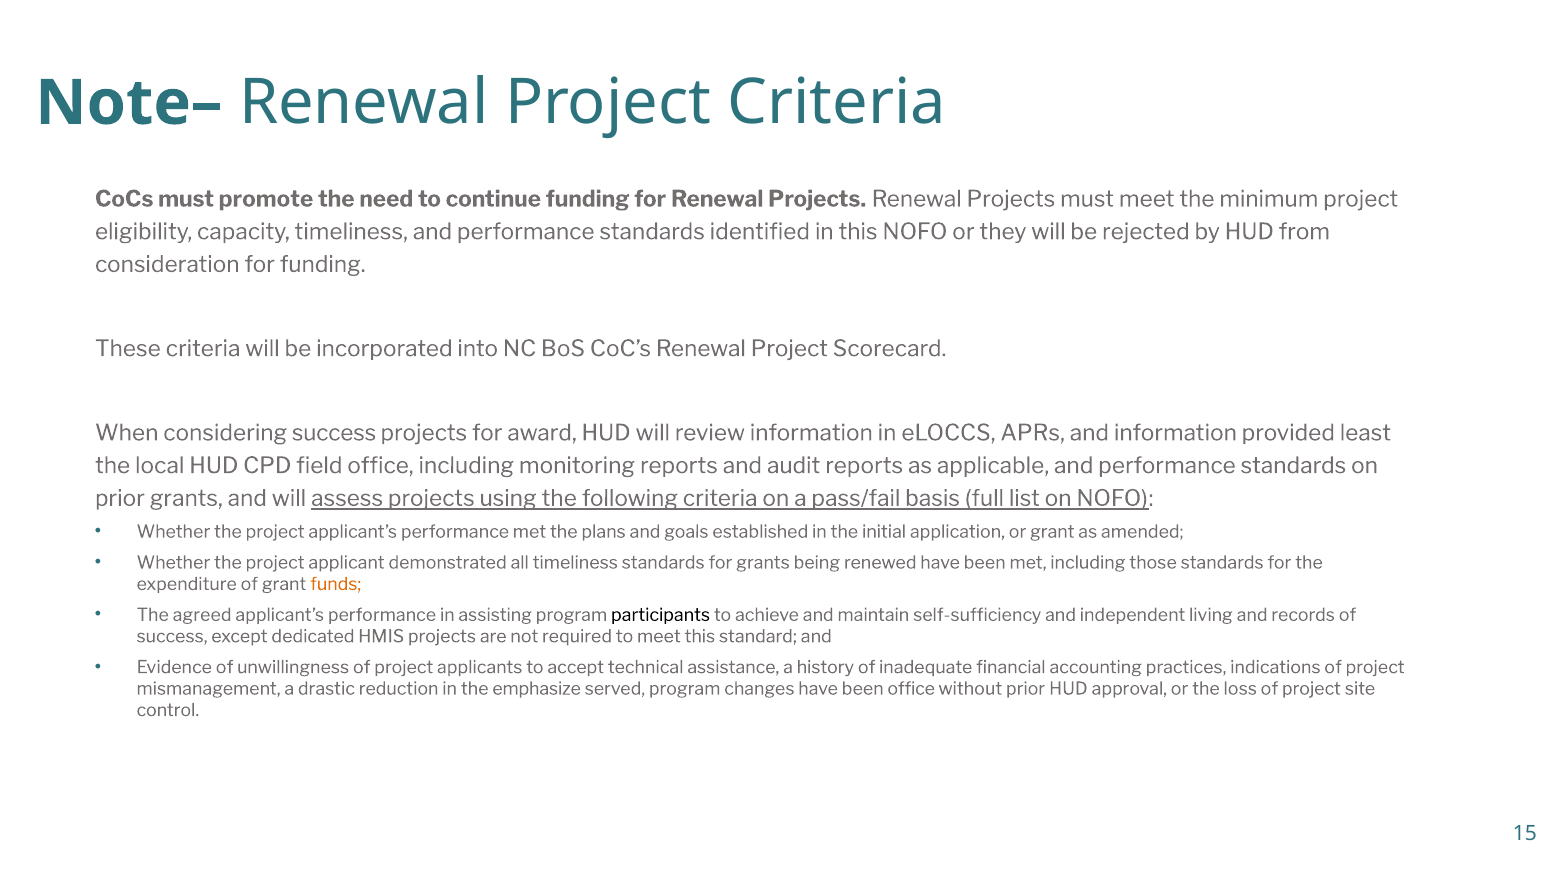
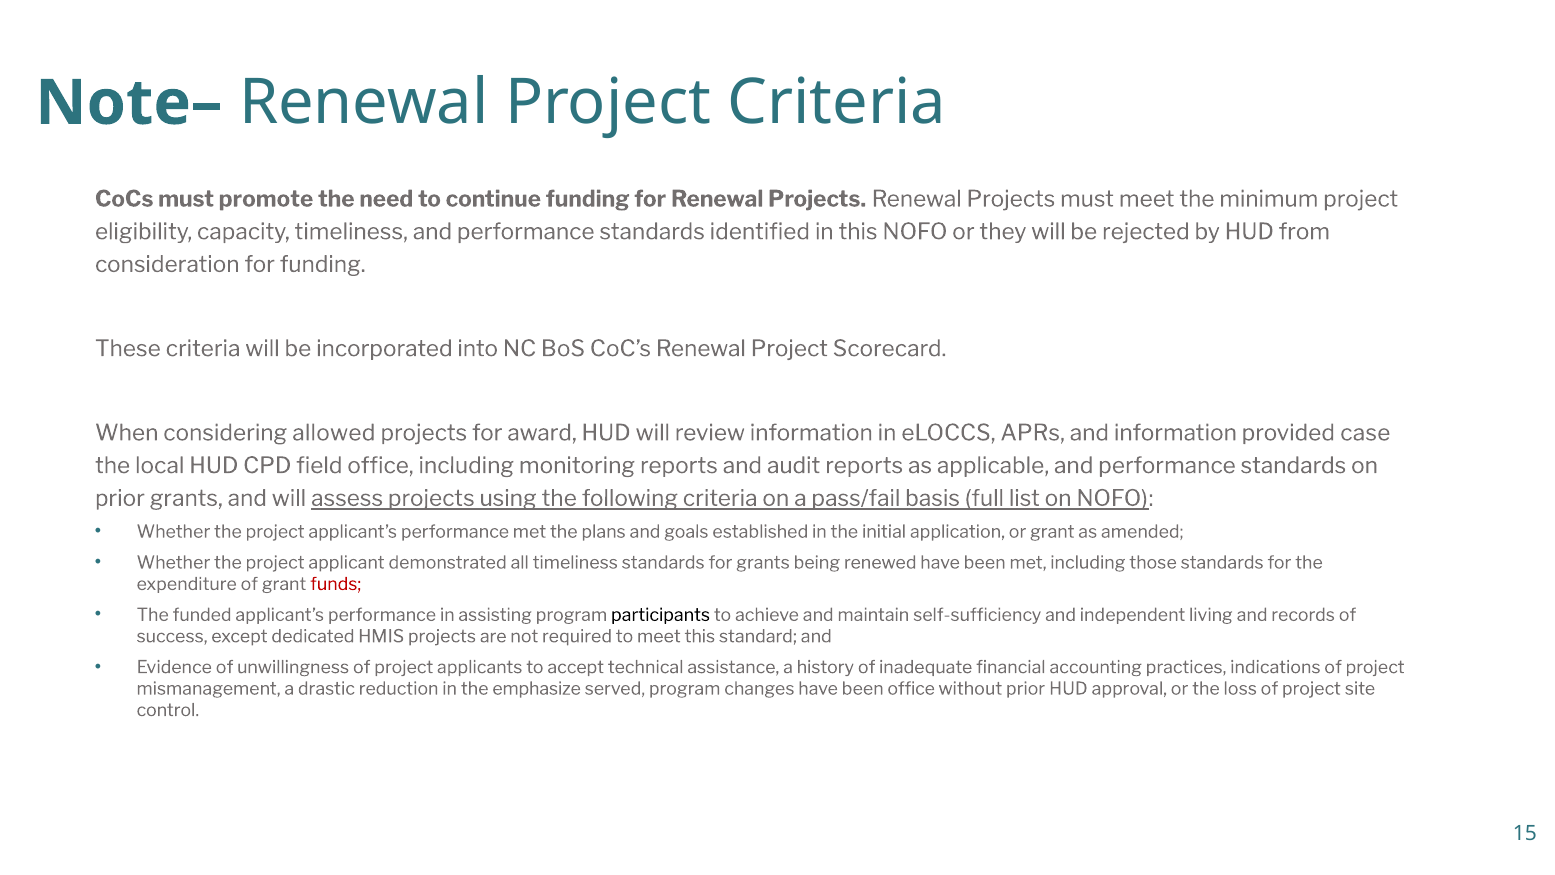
considering success: success -> allowed
least: least -> case
funds colour: orange -> red
agreed: agreed -> funded
